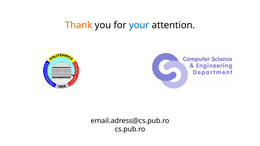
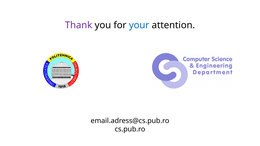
Thank colour: orange -> purple
